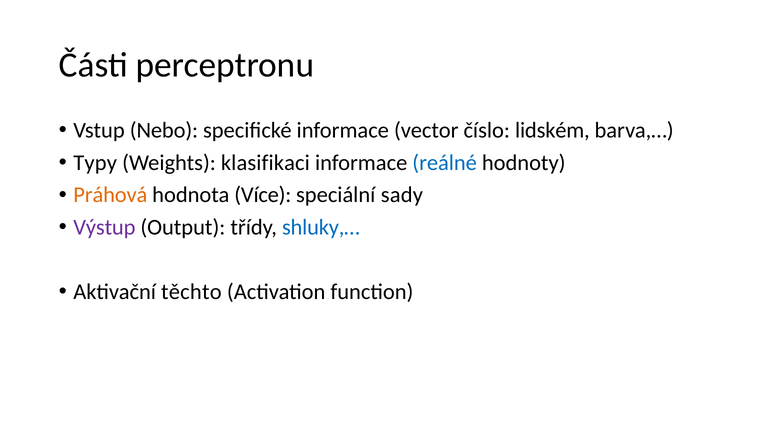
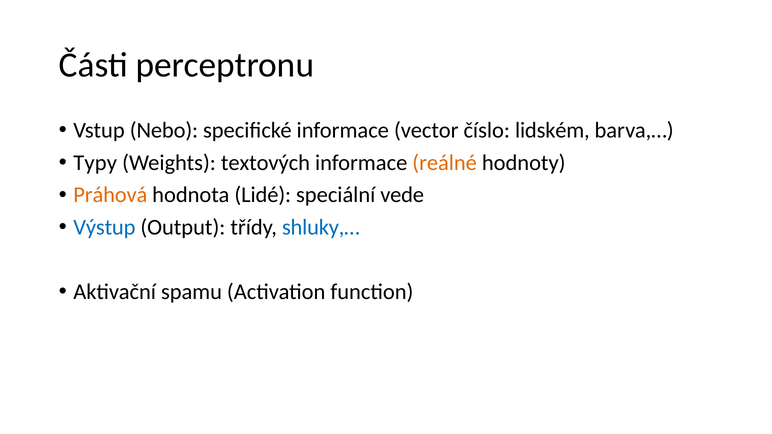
klasifikaci: klasifikaci -> textových
reálné colour: blue -> orange
Více: Více -> Lidé
sady: sady -> vede
Výstup colour: purple -> blue
těchto: těchto -> spamu
